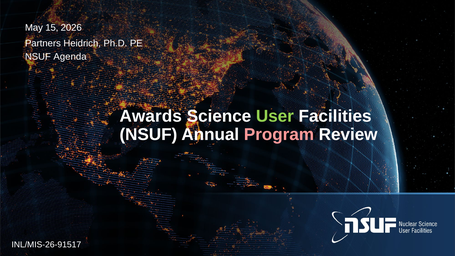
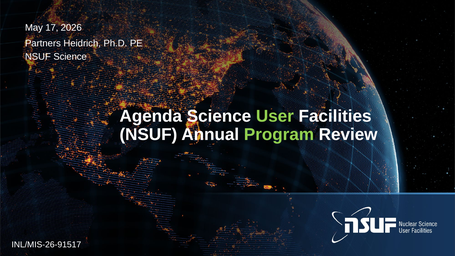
15: 15 -> 17
NSUF Agenda: Agenda -> Science
Awards: Awards -> Agenda
Program colour: pink -> light green
